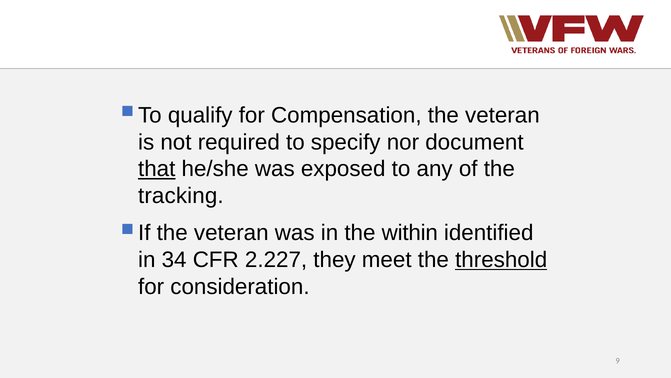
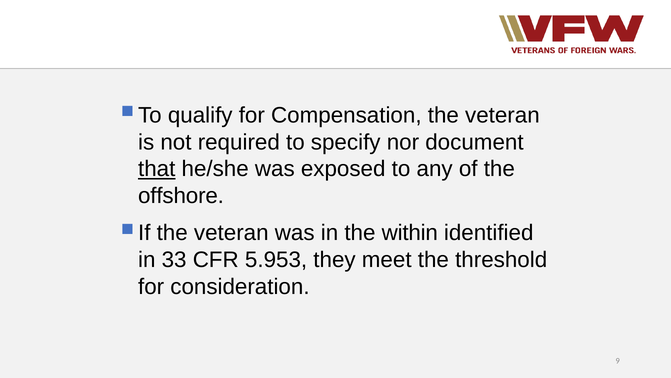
tracking: tracking -> offshore
34: 34 -> 33
2.227: 2.227 -> 5.953
threshold underline: present -> none
